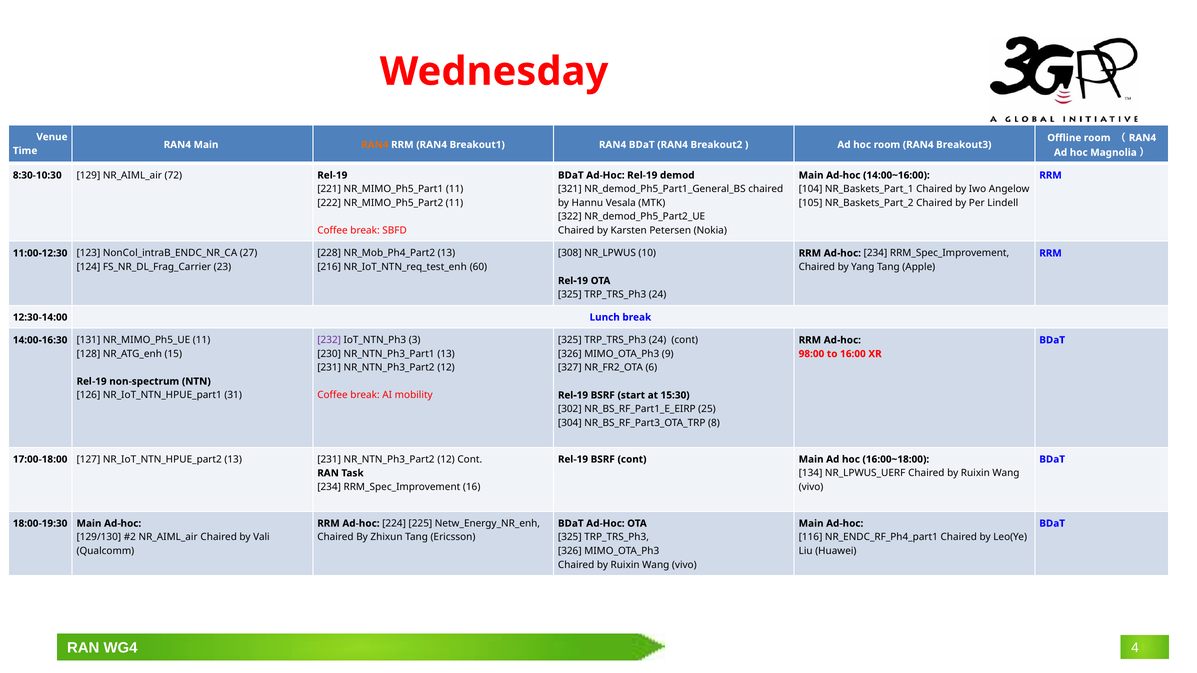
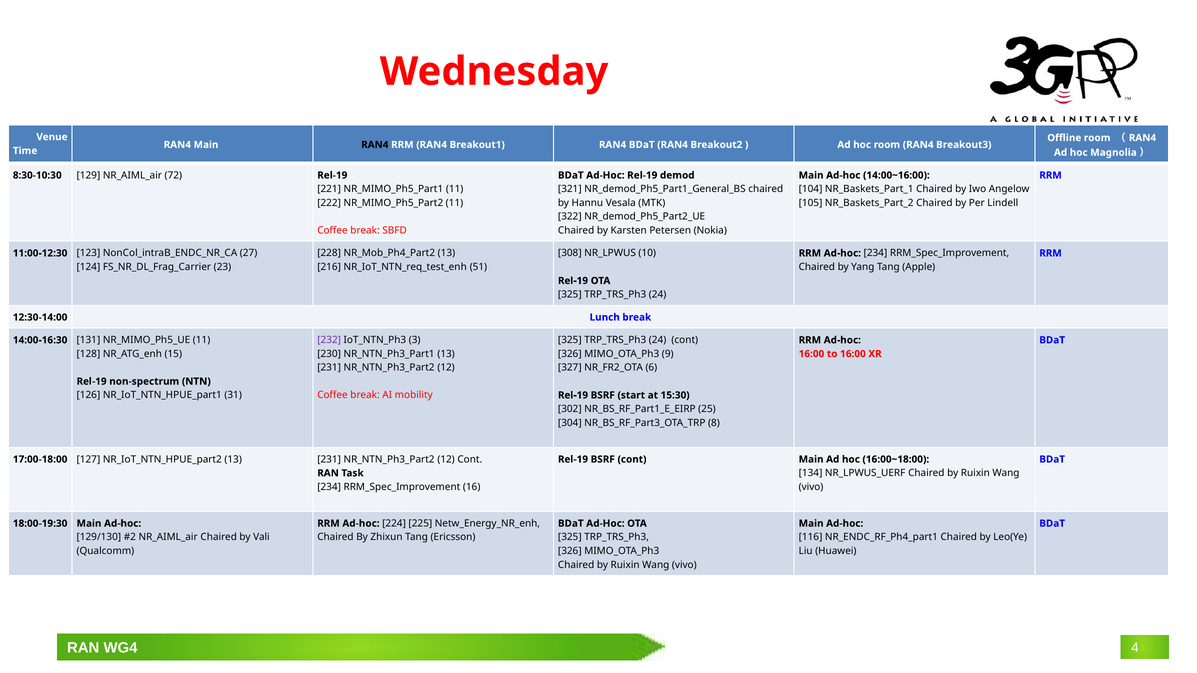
RAN4 at (375, 145) colour: orange -> black
60: 60 -> 51
98:00 at (811, 354): 98:00 -> 16:00
